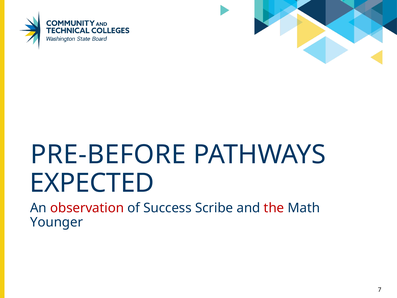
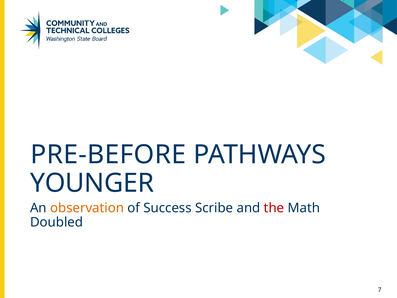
EXPECTED: EXPECTED -> YOUNGER
observation colour: red -> orange
Younger: Younger -> Doubled
